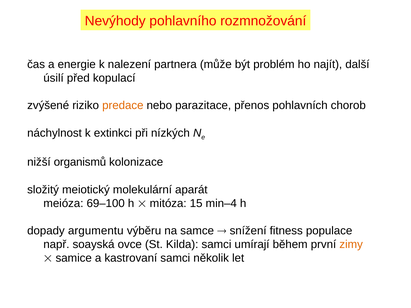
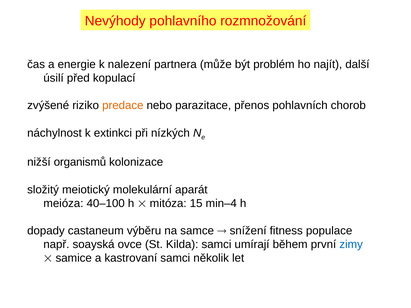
69–100: 69–100 -> 40–100
argumentu: argumentu -> castaneum
zimy colour: orange -> blue
